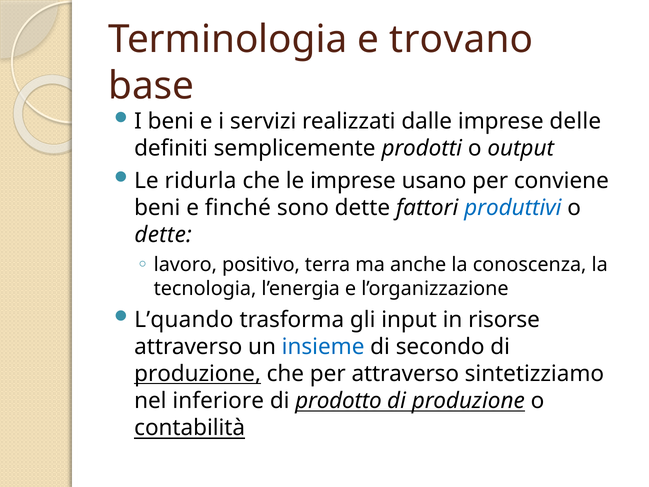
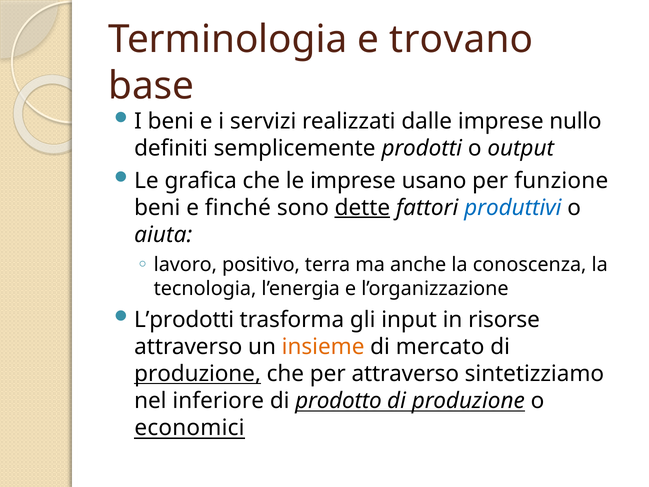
delle: delle -> nullo
ridurla: ridurla -> grafica
conviene: conviene -> funzione
dette at (362, 208) underline: none -> present
dette at (163, 235): dette -> aiuta
L’quando: L’quando -> L’prodotti
insieme colour: blue -> orange
secondo: secondo -> mercato
contabilità: contabilità -> economici
